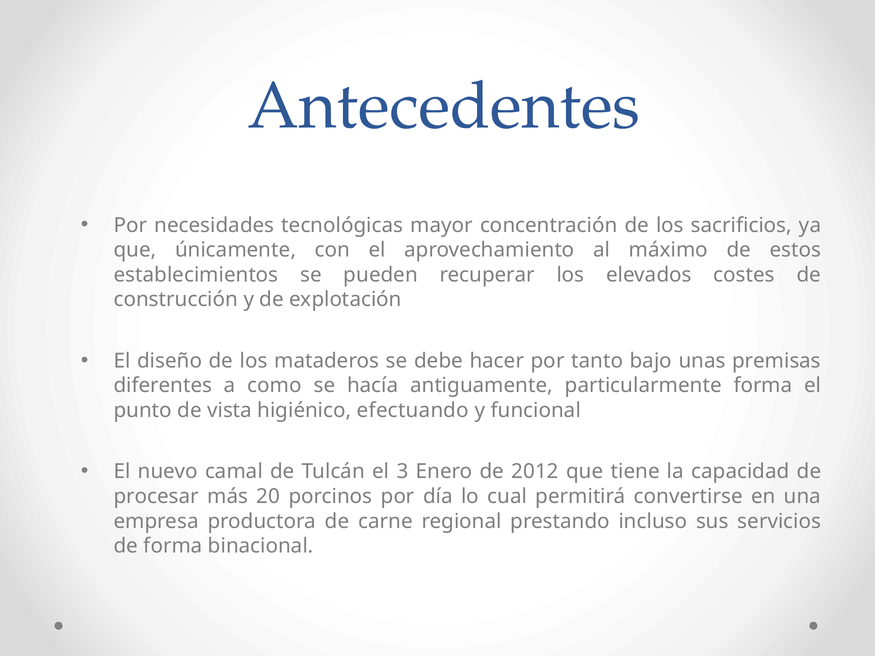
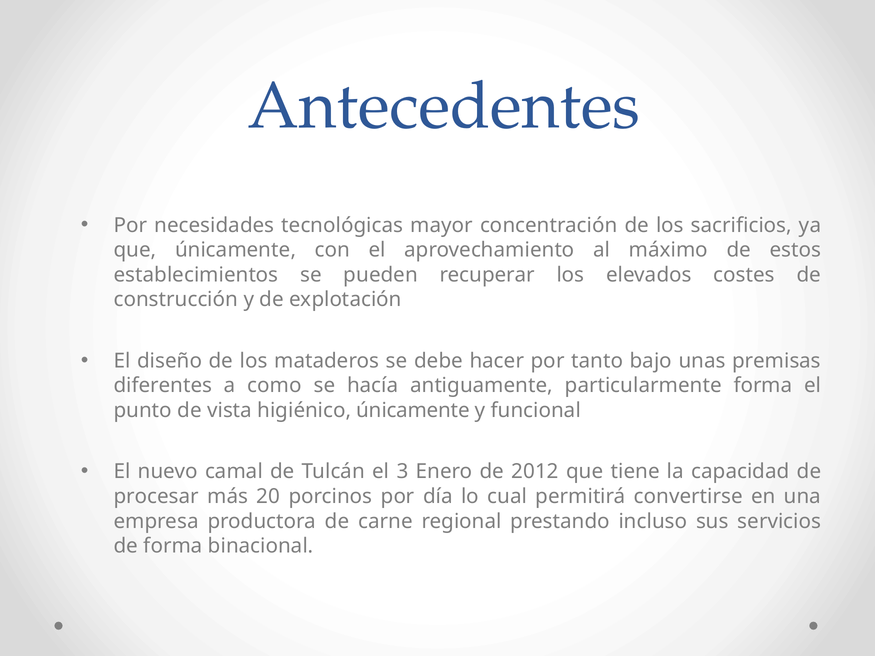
higiénico efectuando: efectuando -> únicamente
